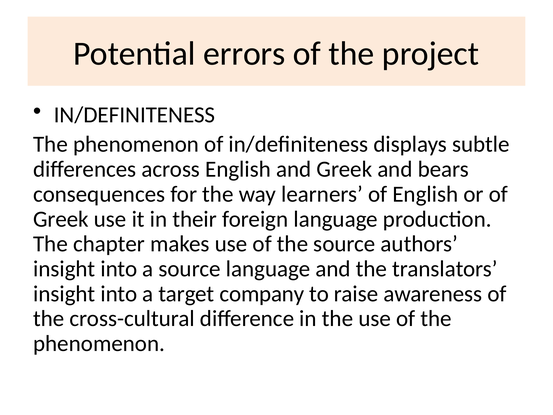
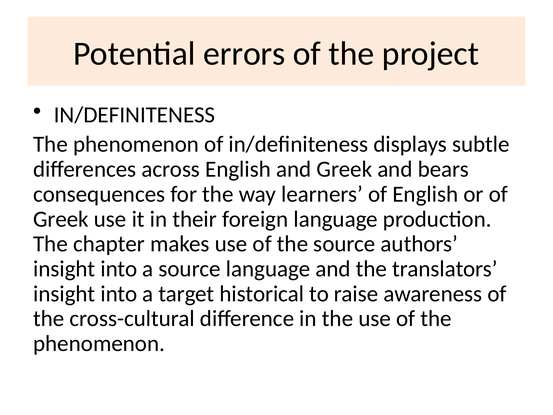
company: company -> historical
